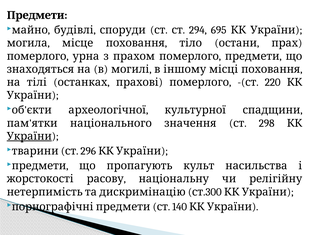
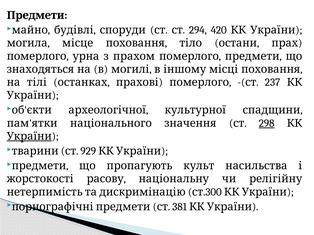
695: 695 -> 420
220: 220 -> 237
298 underline: none -> present
296: 296 -> 929
140: 140 -> 381
